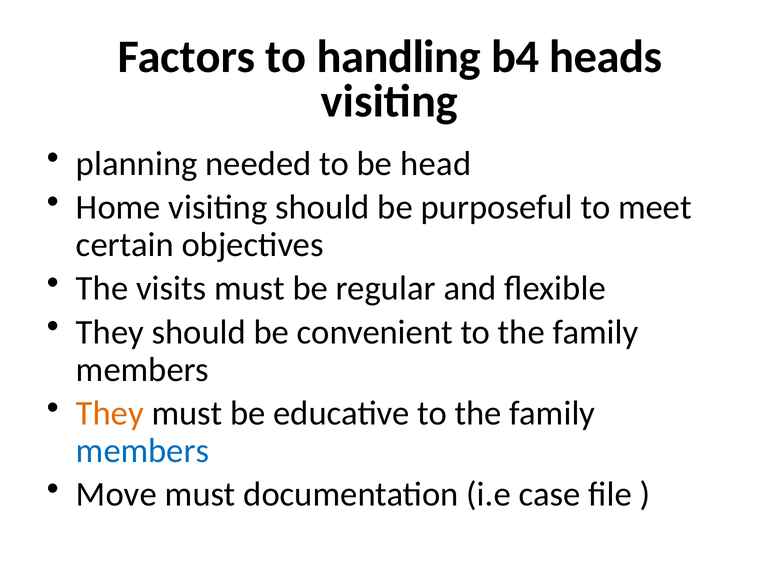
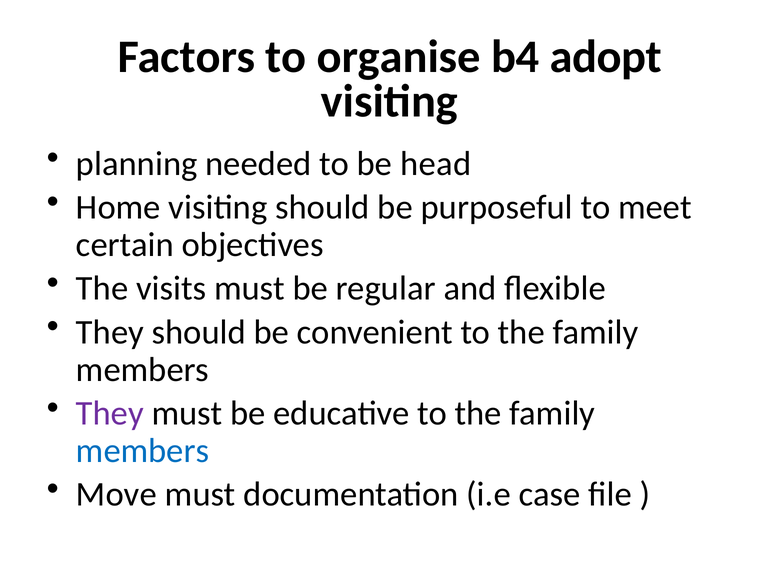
handling: handling -> organise
heads: heads -> adopt
They at (110, 413) colour: orange -> purple
